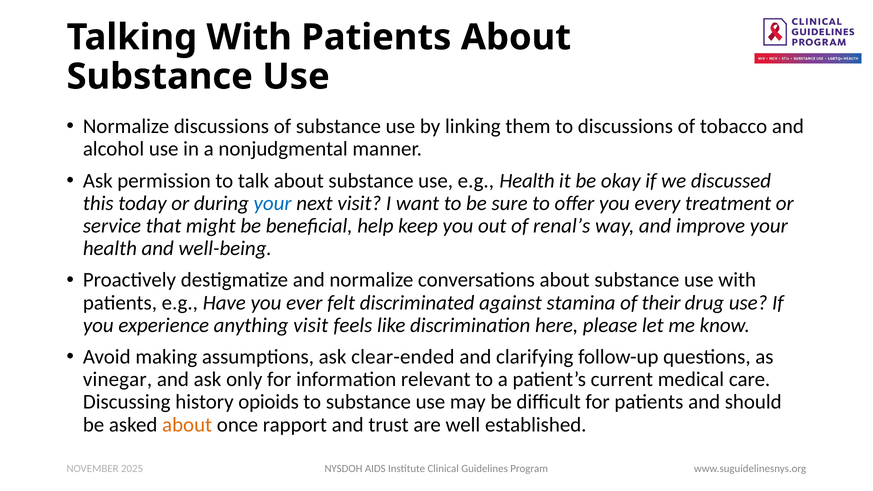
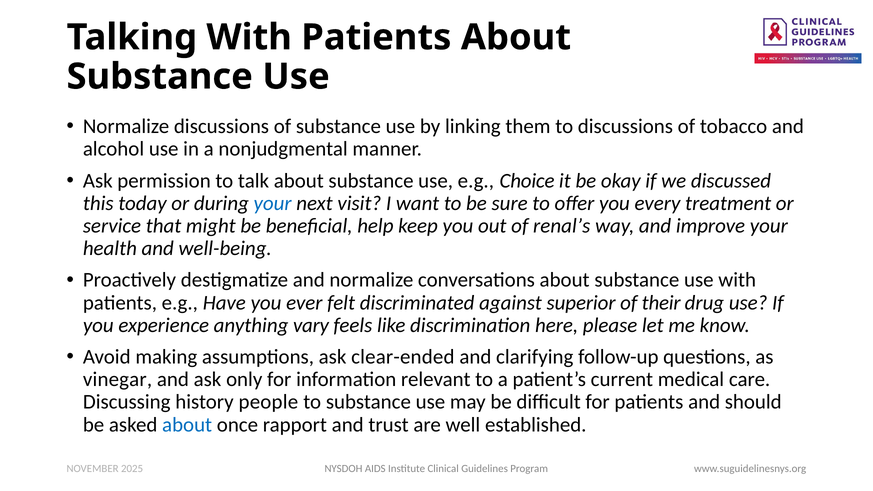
e.g Health: Health -> Choice
stamina: stamina -> superior
anything visit: visit -> vary
opioids: opioids -> people
about at (187, 425) colour: orange -> blue
